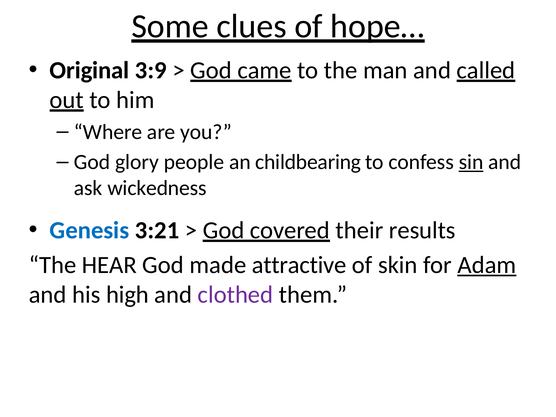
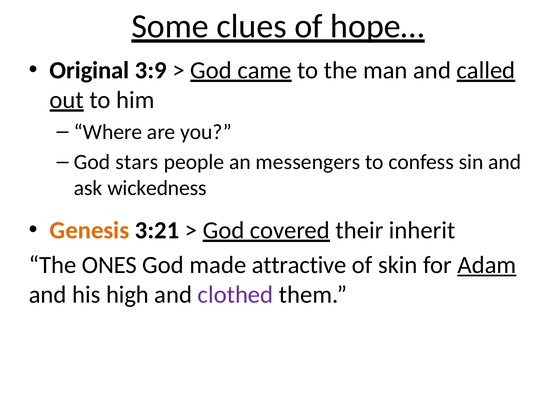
glory: glory -> stars
childbearing: childbearing -> messengers
sin underline: present -> none
Genesis colour: blue -> orange
results: results -> inherit
HEAR: HEAR -> ONES
